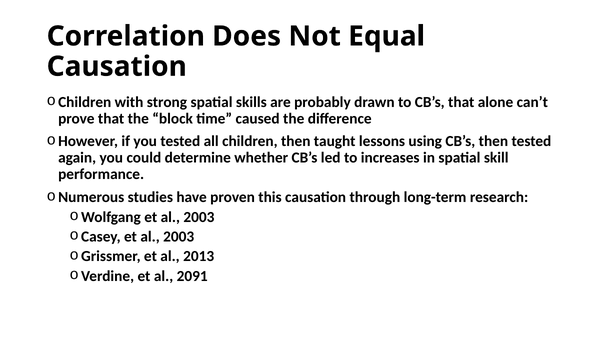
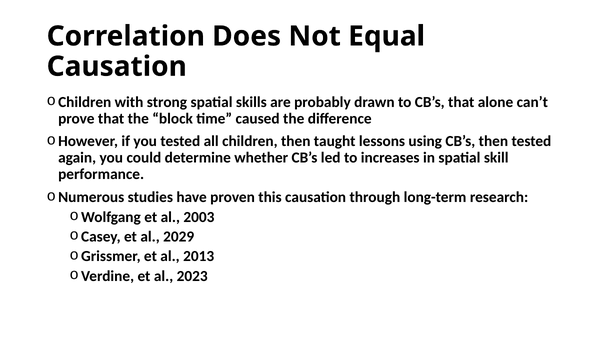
Casey et al 2003: 2003 -> 2029
2091: 2091 -> 2023
